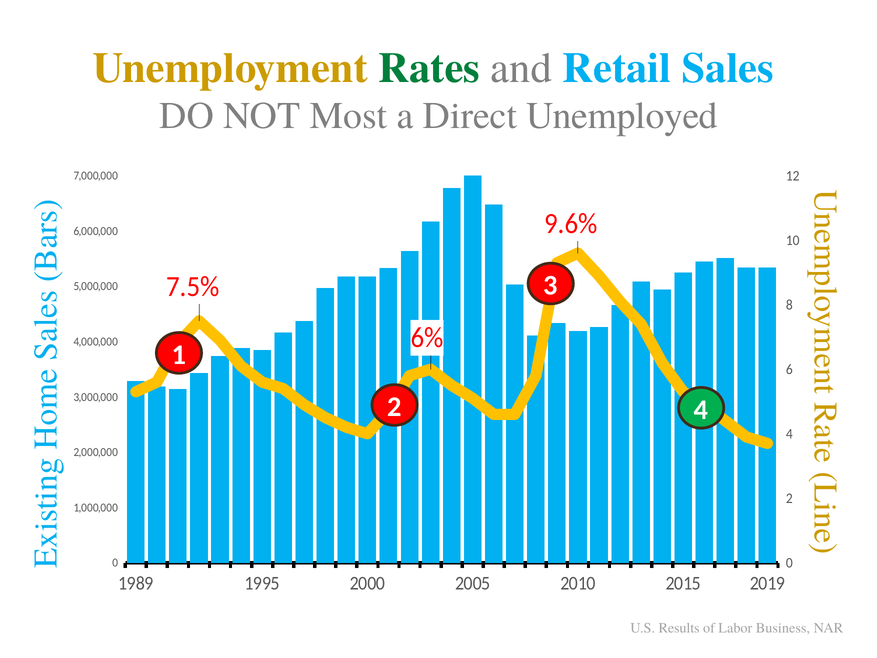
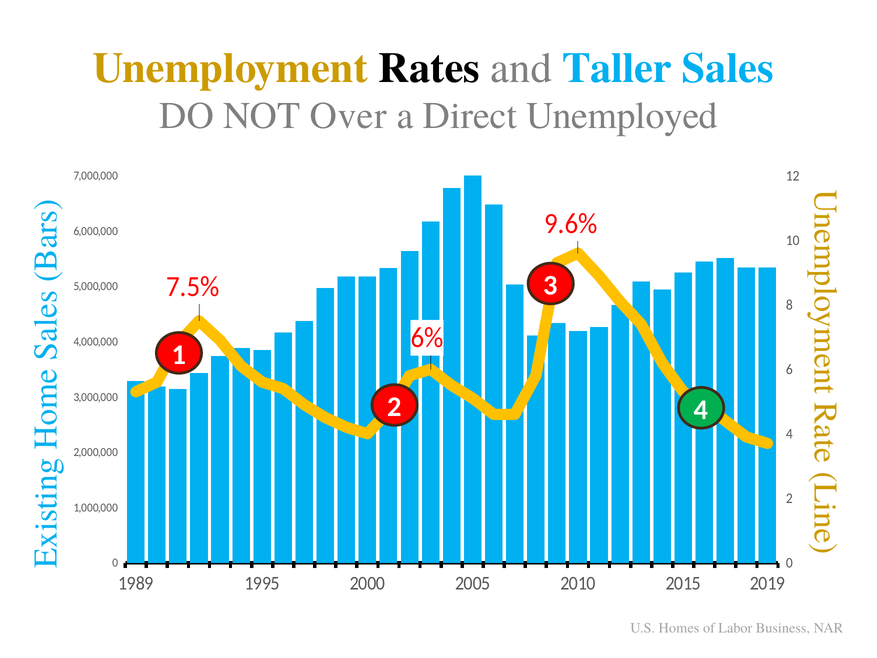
Rates colour: green -> black
Retail: Retail -> Taller
Most: Most -> Over
Results: Results -> Homes
